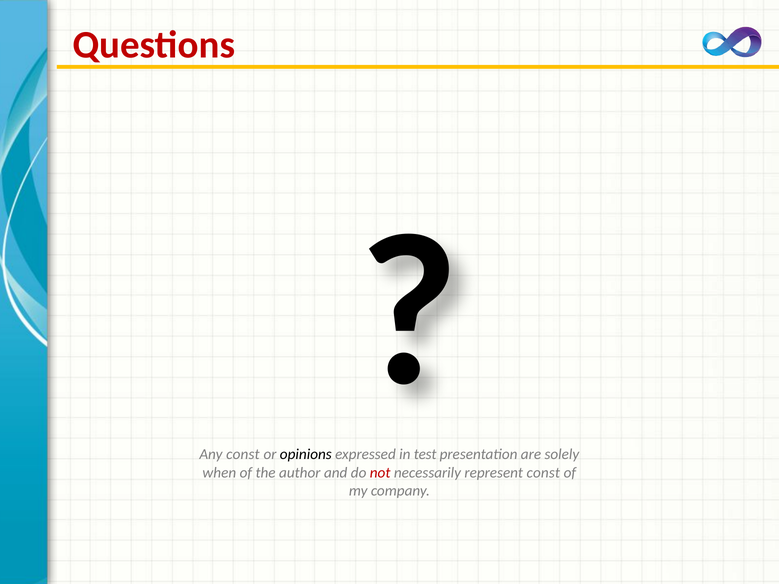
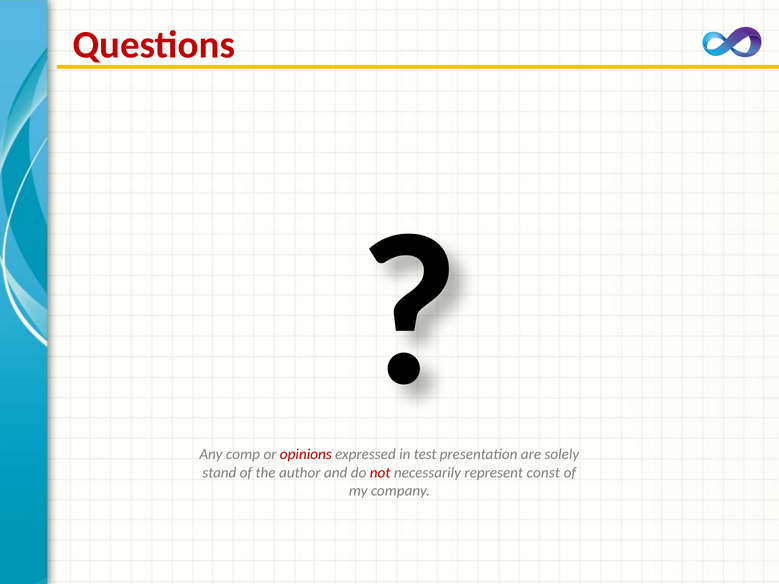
Any const: const -> comp
opinions colour: black -> red
when: when -> stand
